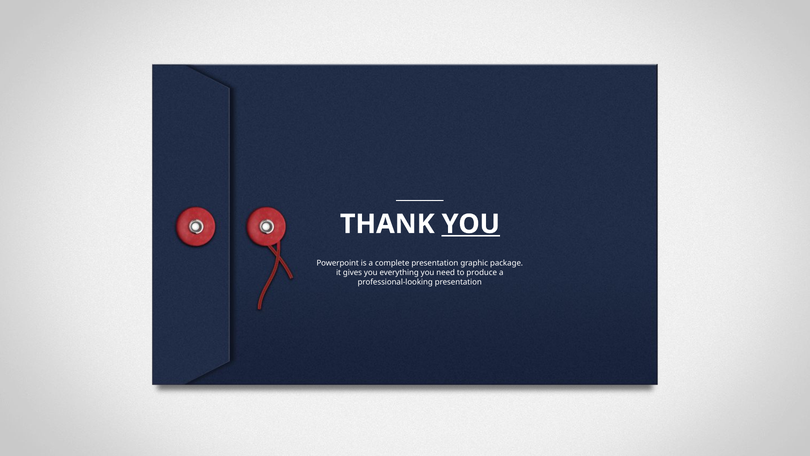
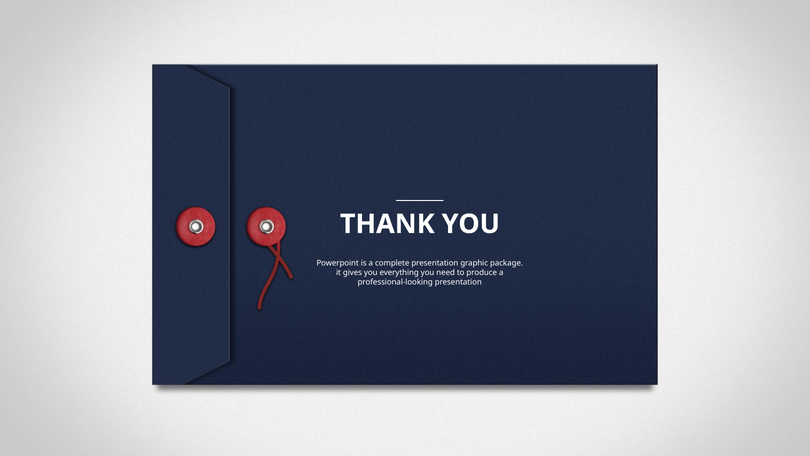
YOU at (471, 224) underline: present -> none
